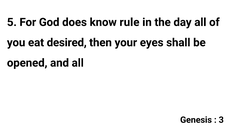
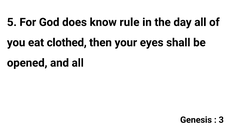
desired: desired -> clothed
